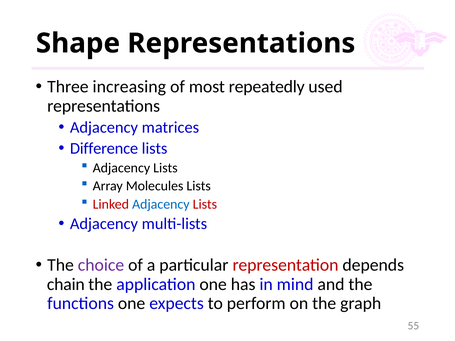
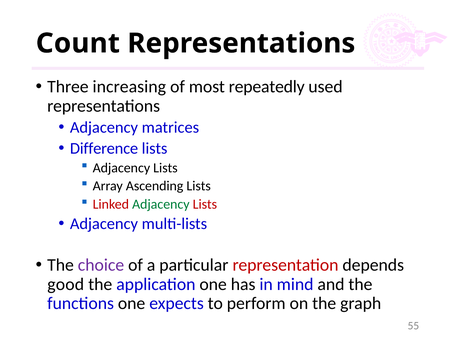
Shape: Shape -> Count
Molecules: Molecules -> Ascending
Adjacency at (161, 204) colour: blue -> green
chain: chain -> good
